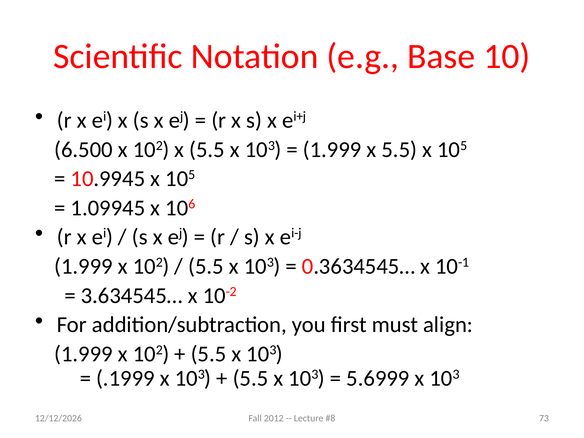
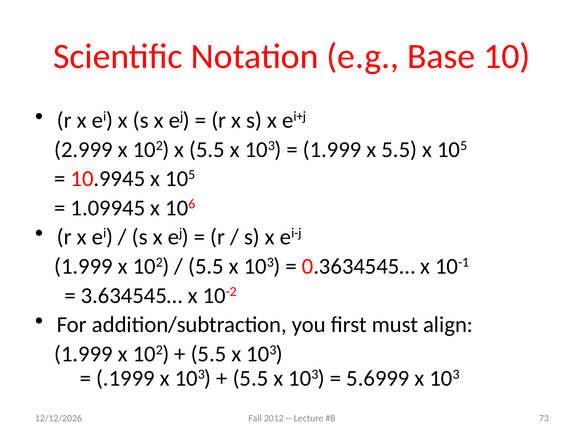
6.500: 6.500 -> 2.999
